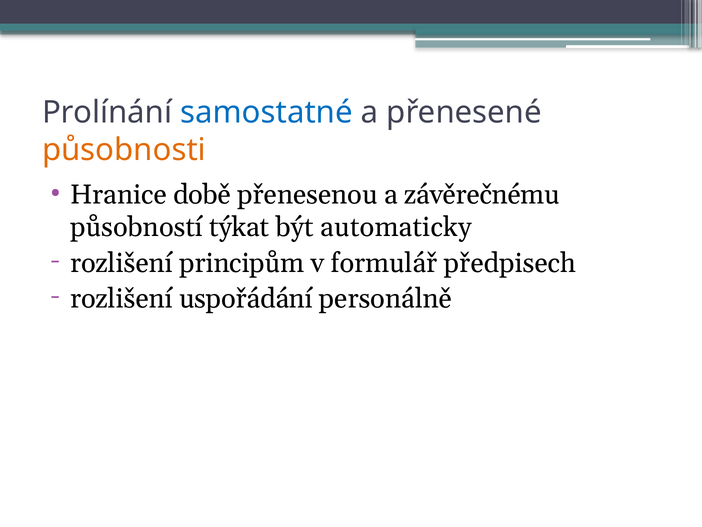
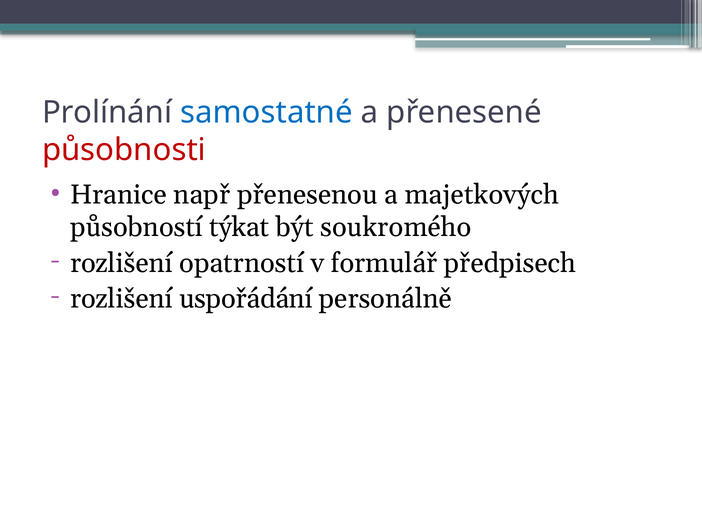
působnosti colour: orange -> red
době: době -> např
závěrečnému: závěrečnému -> majetkových
automaticky: automaticky -> soukromého
principům: principům -> opatrností
